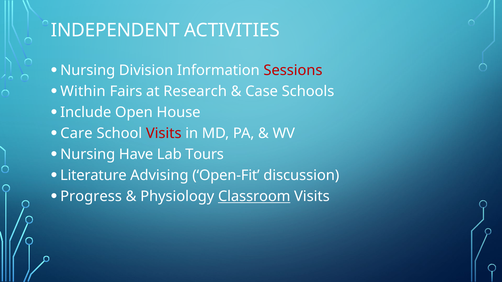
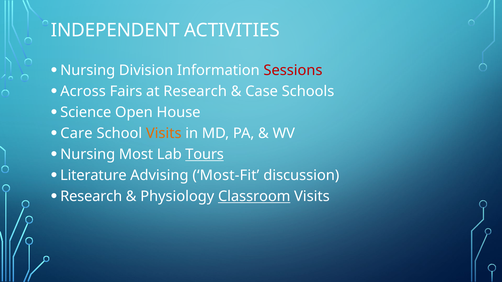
Within: Within -> Across
Include: Include -> Science
Visits at (164, 134) colour: red -> orange
Have: Have -> Most
Tours underline: none -> present
Open-Fit: Open-Fit -> Most-Fit
Progress at (91, 197): Progress -> Research
